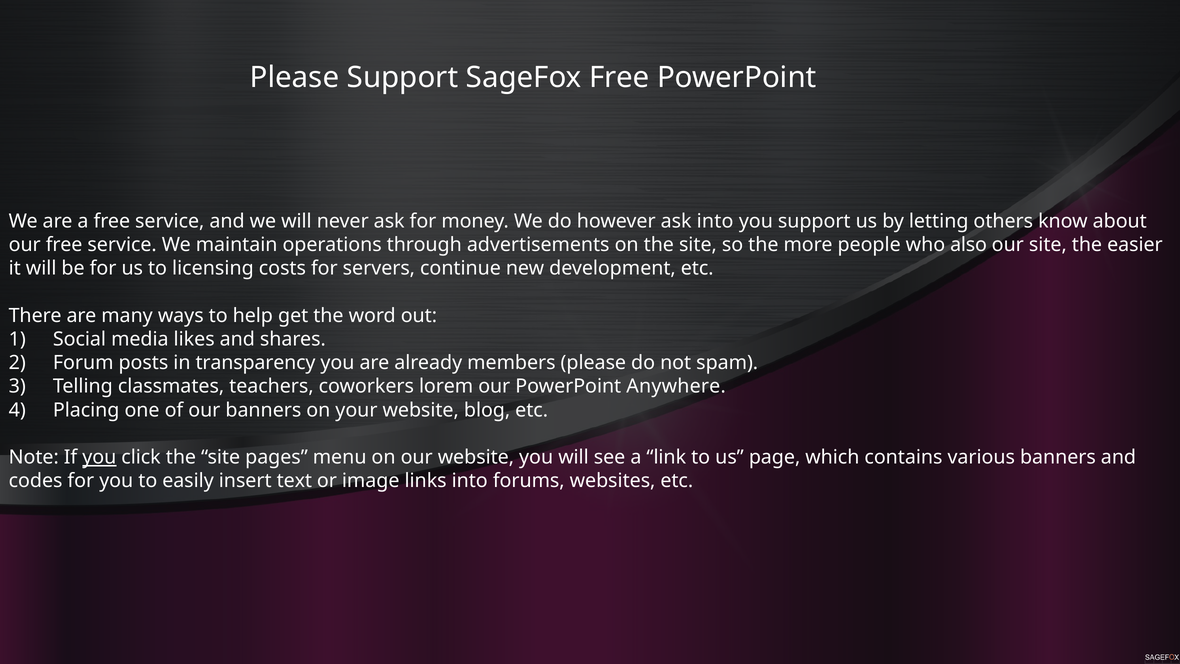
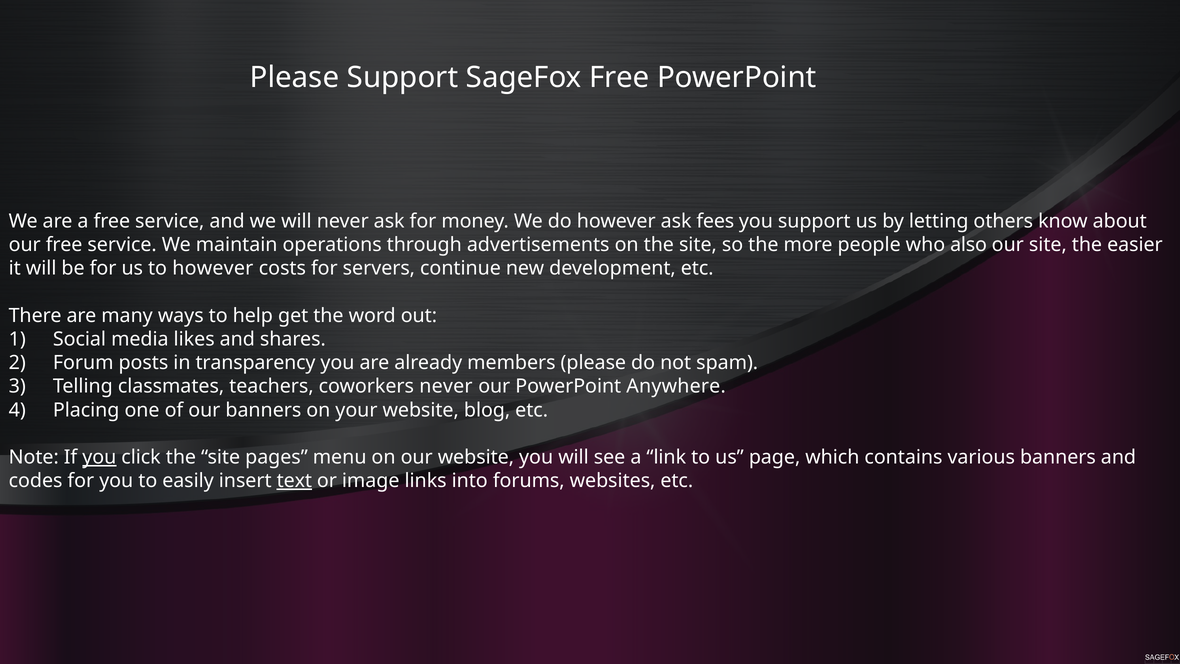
ask into: into -> fees
to licensing: licensing -> however
coworkers lorem: lorem -> never
text underline: none -> present
